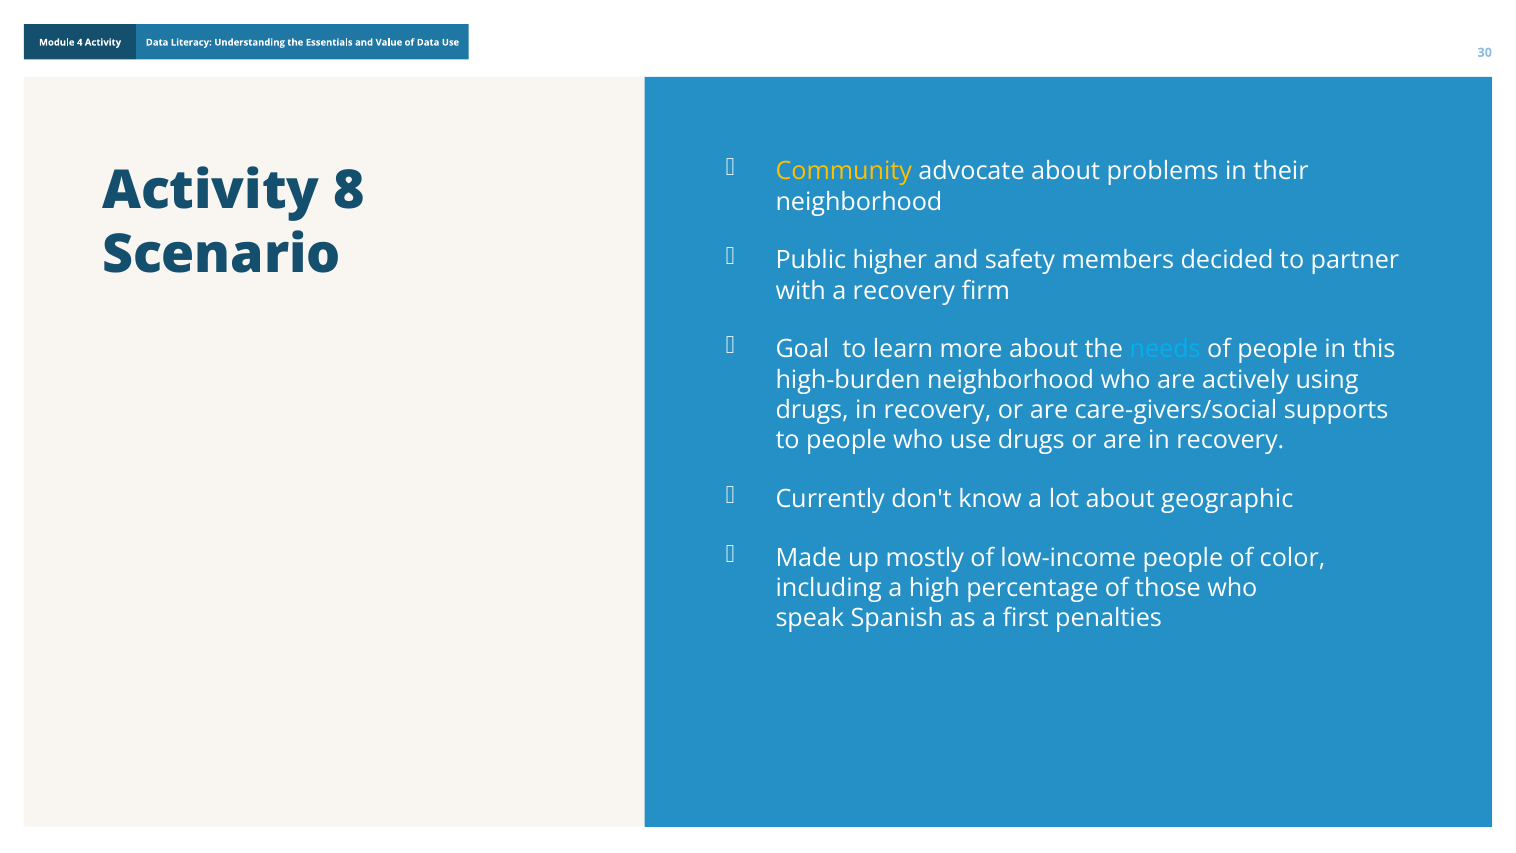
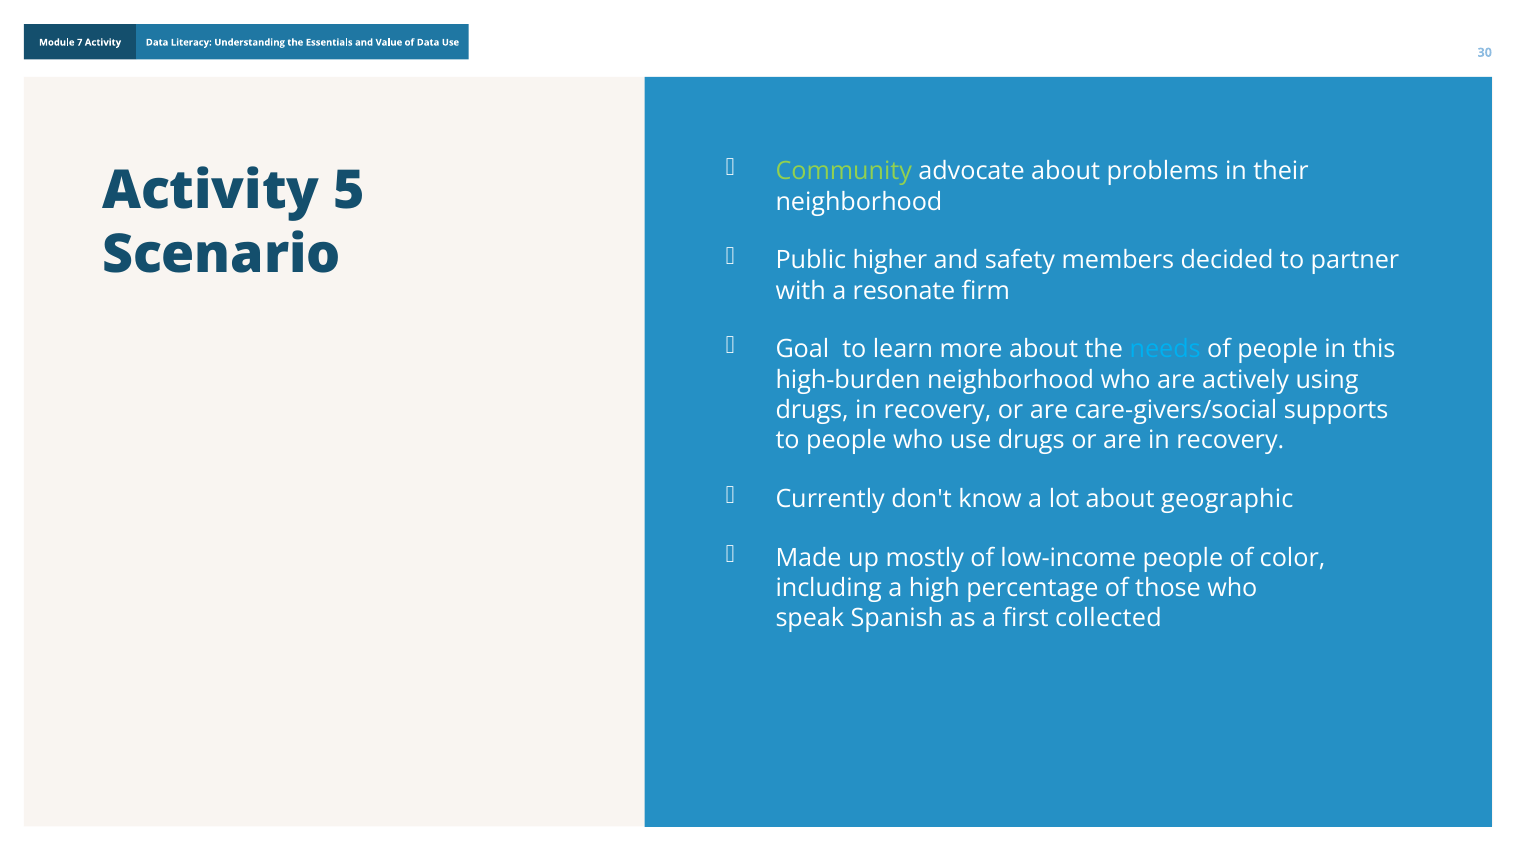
4: 4 -> 7
Community colour: yellow -> light green
8: 8 -> 5
a recovery: recovery -> resonate
penalties: penalties -> collected
